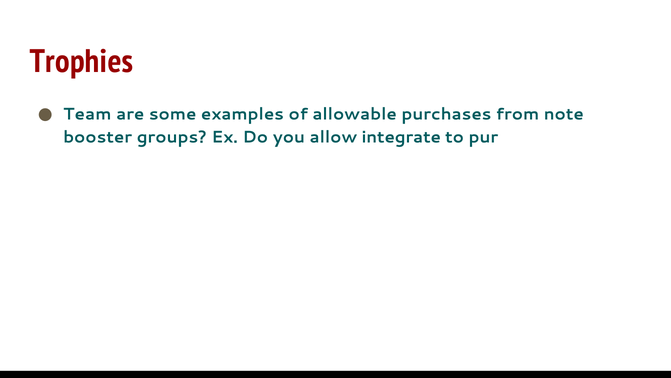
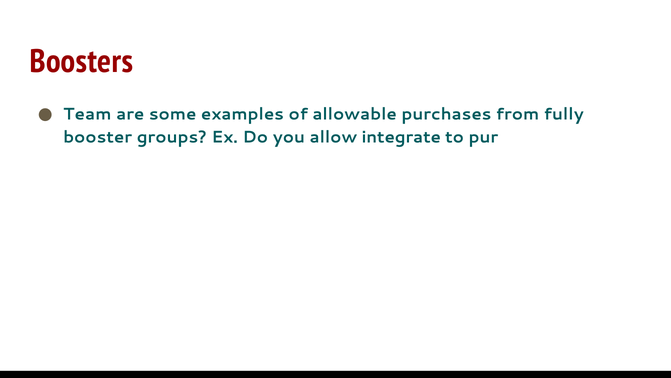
Trophies: Trophies -> Boosters
note: note -> fully
